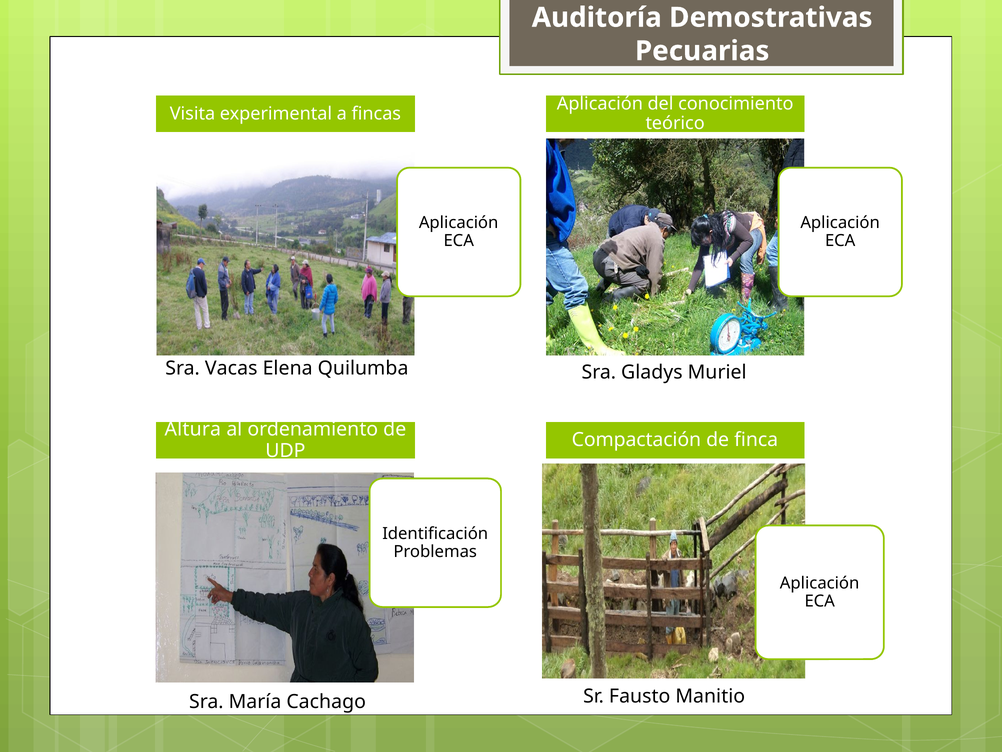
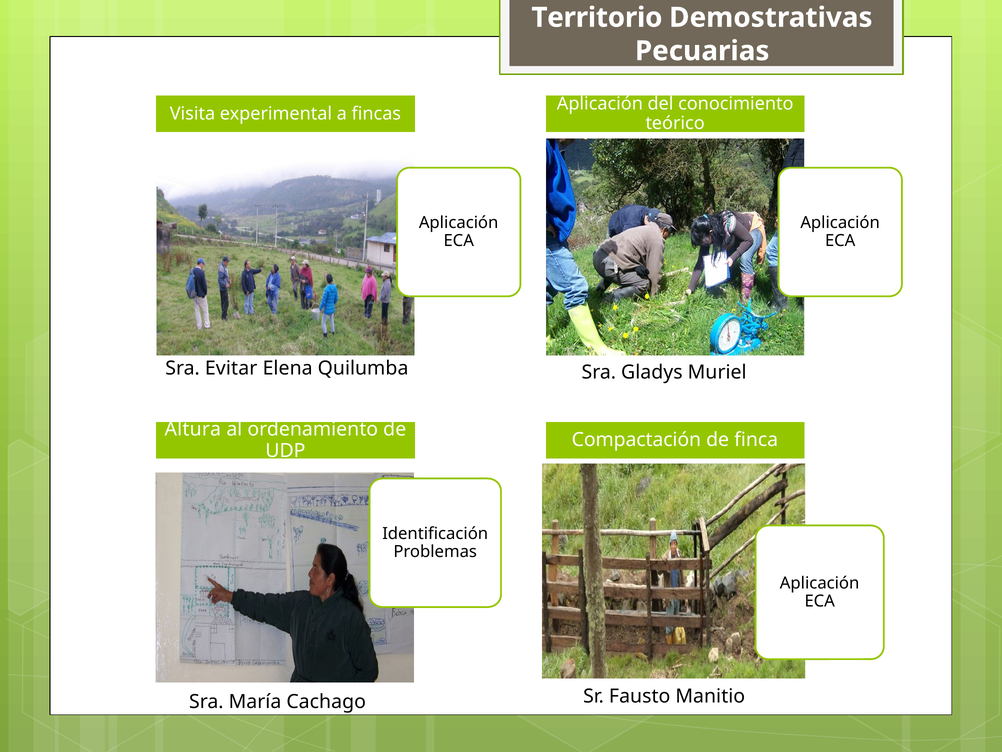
Auditoría: Auditoría -> Territorio
Vacas: Vacas -> Evitar
